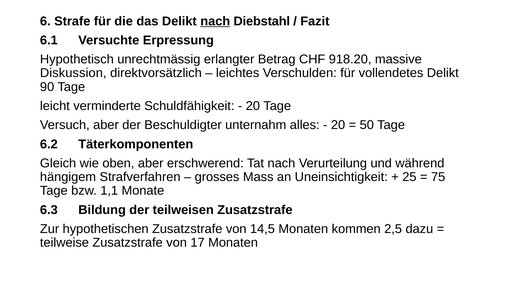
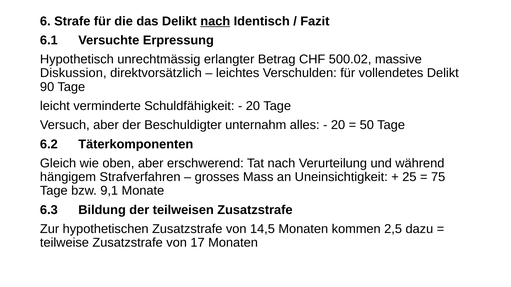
Diebstahl: Diebstahl -> Identisch
918.20: 918.20 -> 500.02
1,1: 1,1 -> 9,1
